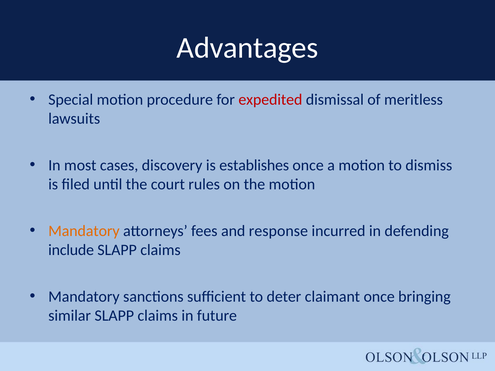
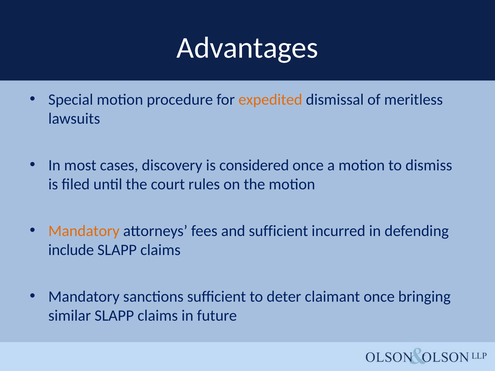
expedited colour: red -> orange
establishes: establishes -> considered
and response: response -> sufficient
